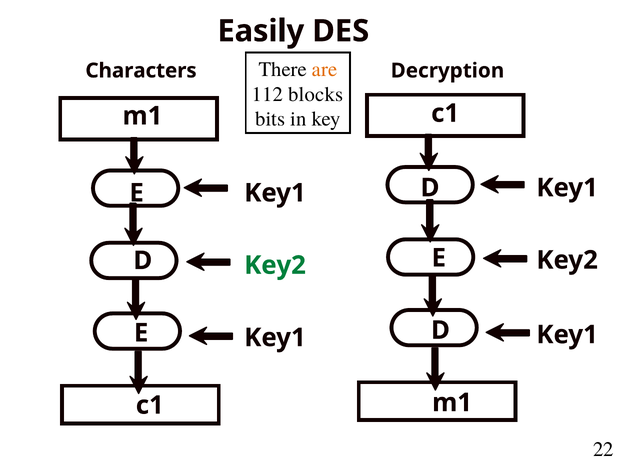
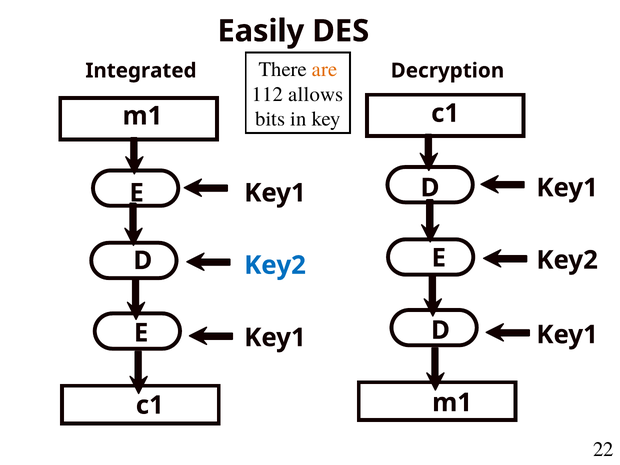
Characters: Characters -> Integrated
blocks: blocks -> allows
Key2 at (275, 265) colour: green -> blue
